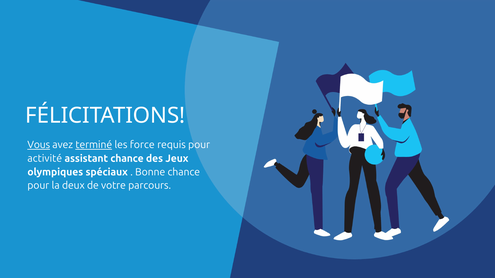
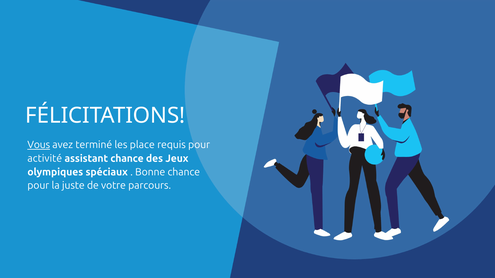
terminé underline: present -> none
force: force -> place
deux: deux -> juste
